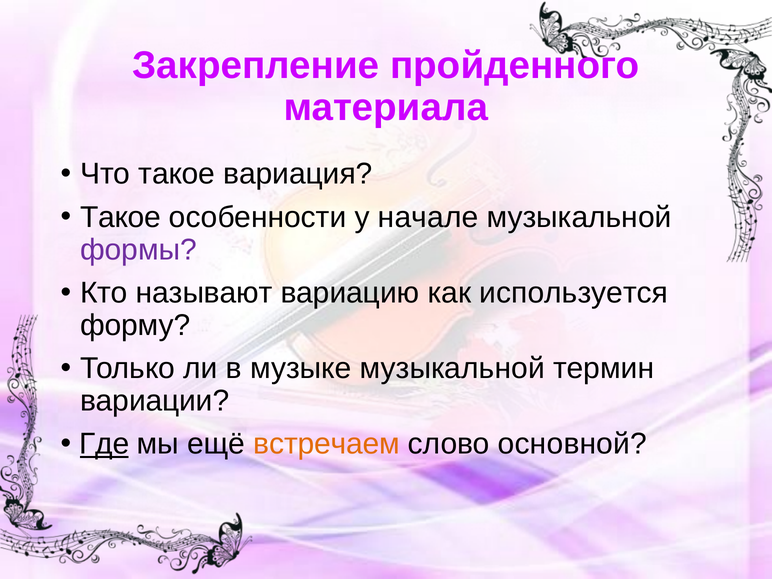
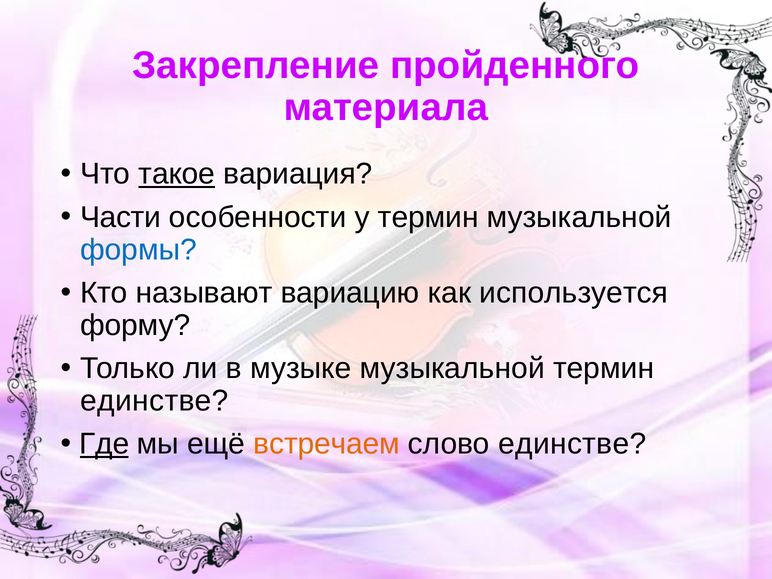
такое at (177, 174) underline: none -> present
Такое at (120, 217): Такое -> Части
у начале: начале -> термин
формы colour: purple -> blue
вариации at (155, 401): вариации -> единстве
слово основной: основной -> единстве
